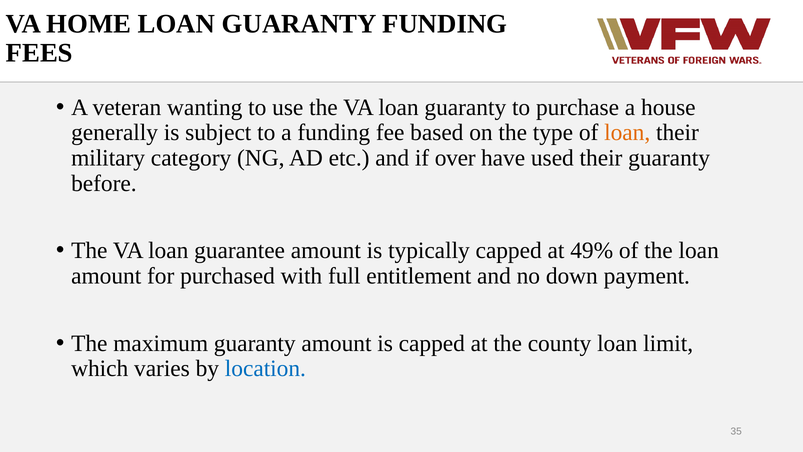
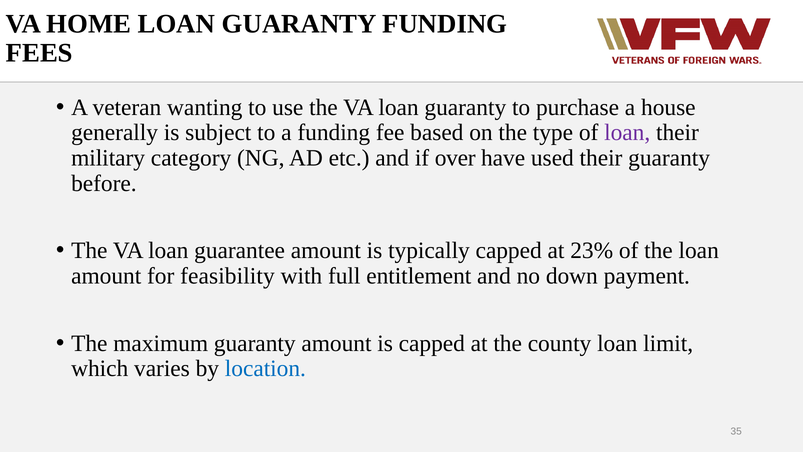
loan at (627, 133) colour: orange -> purple
49%: 49% -> 23%
purchased: purchased -> feasibility
